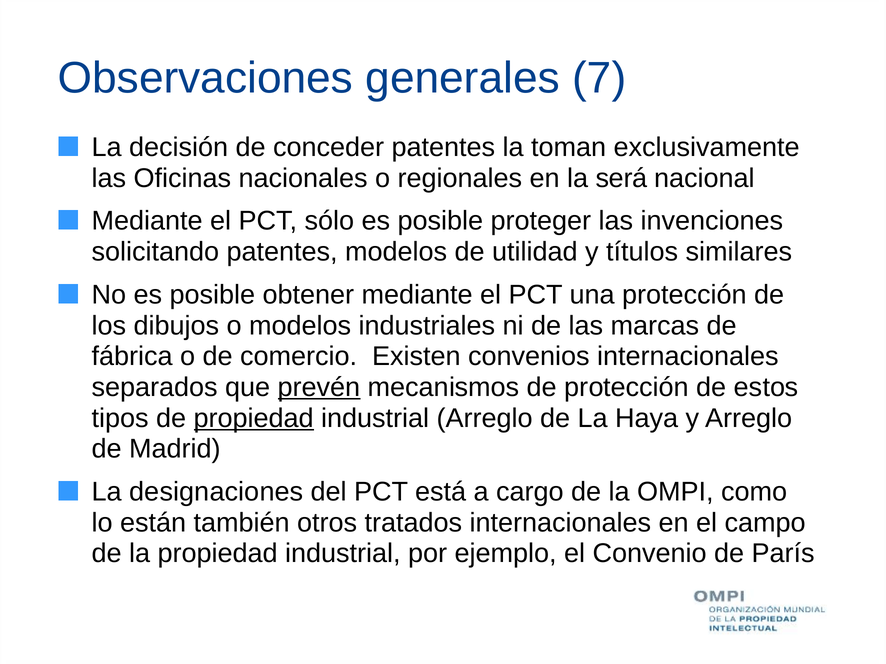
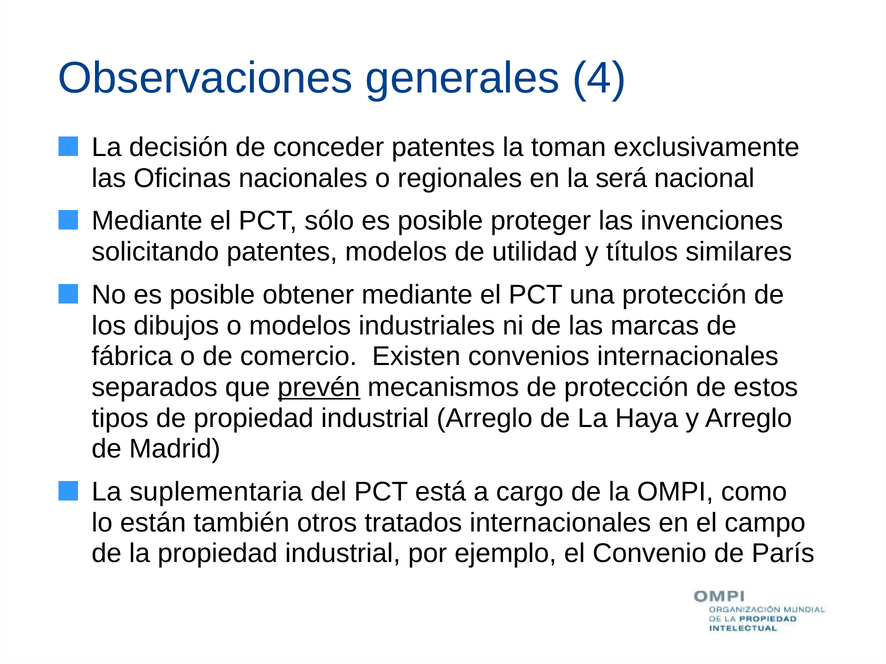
7: 7 -> 4
propiedad at (254, 418) underline: present -> none
designaciones: designaciones -> suplementaria
